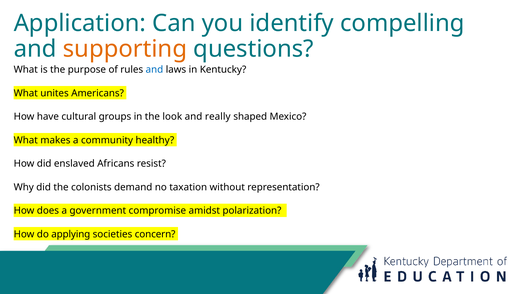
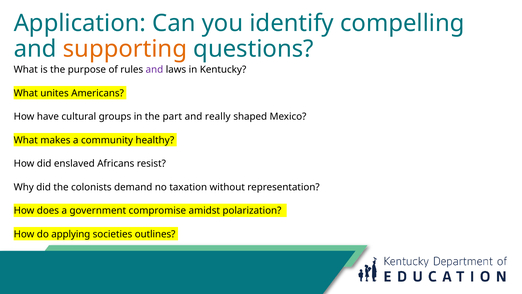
and at (154, 70) colour: blue -> purple
look: look -> part
concern: concern -> outlines
